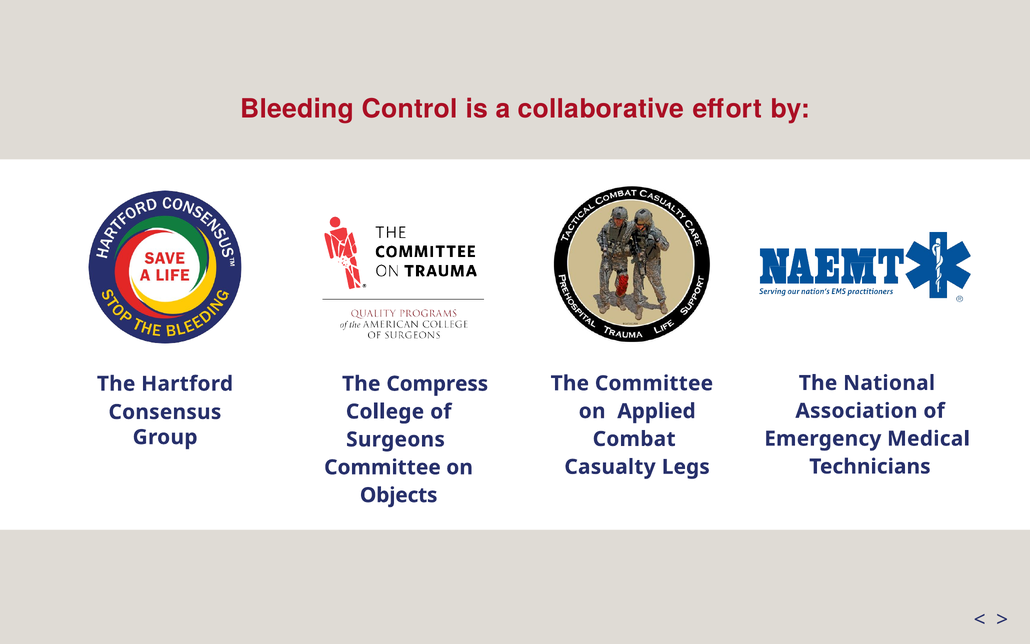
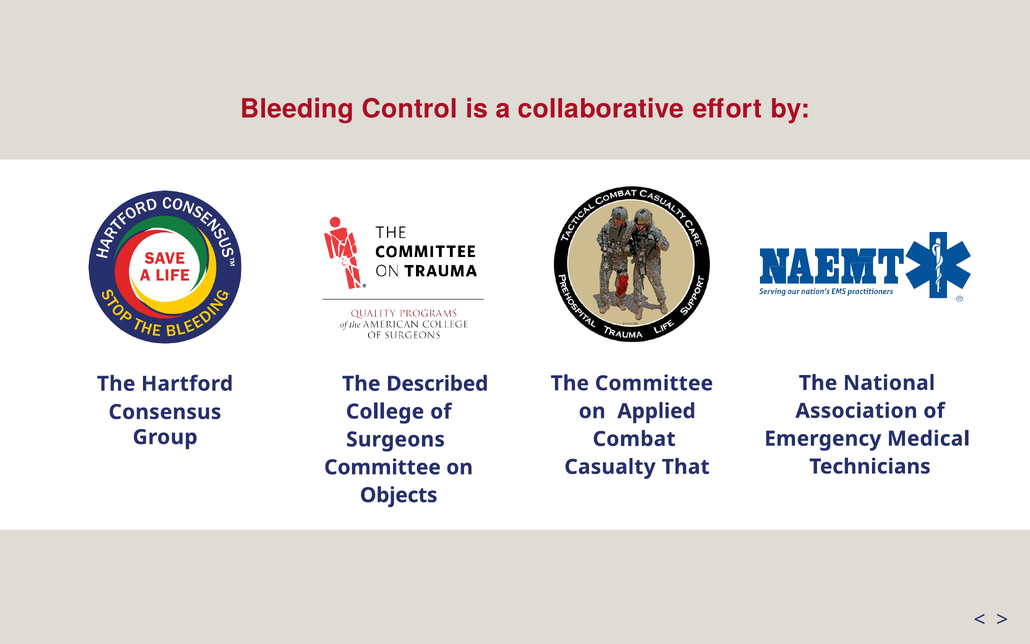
Compress: Compress -> Described
Legs: Legs -> That
